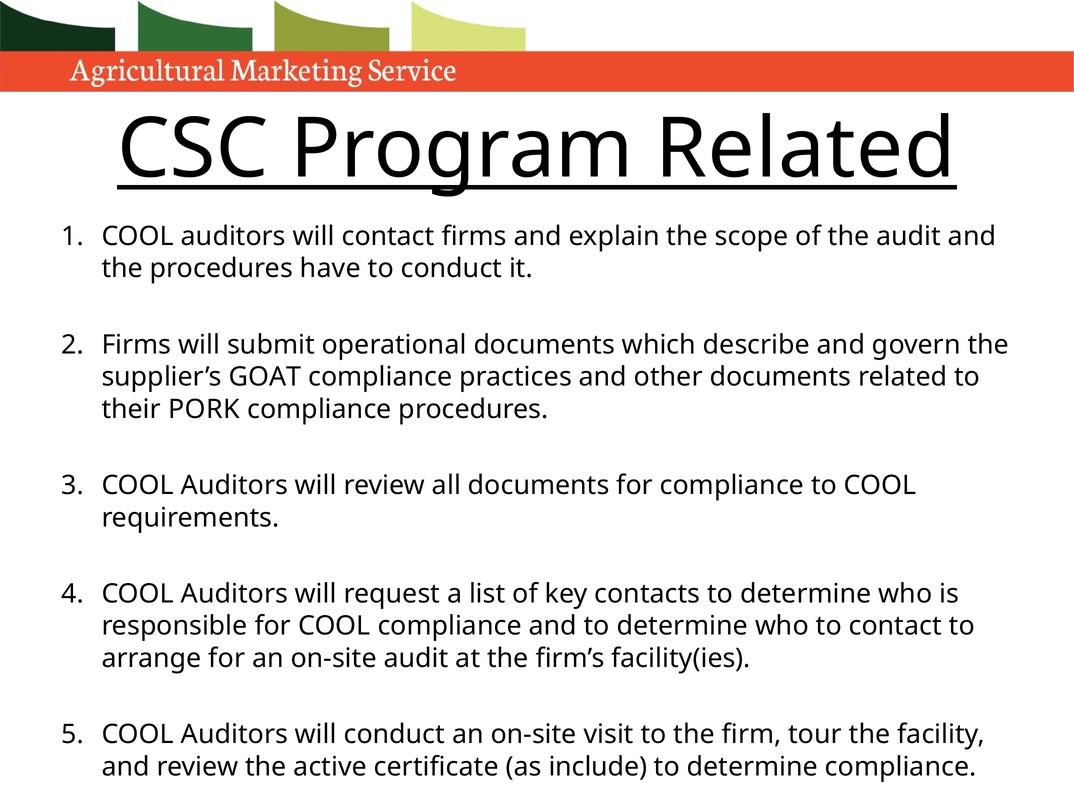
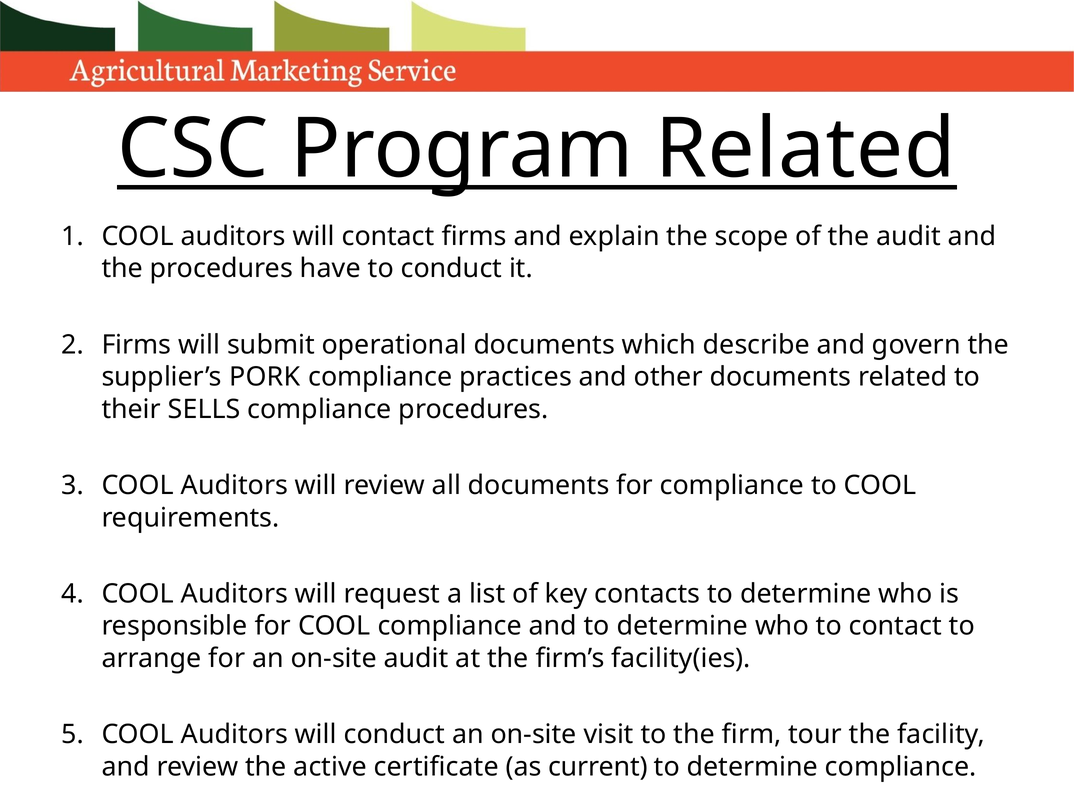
GOAT: GOAT -> PORK
PORK: PORK -> SELLS
include: include -> current
